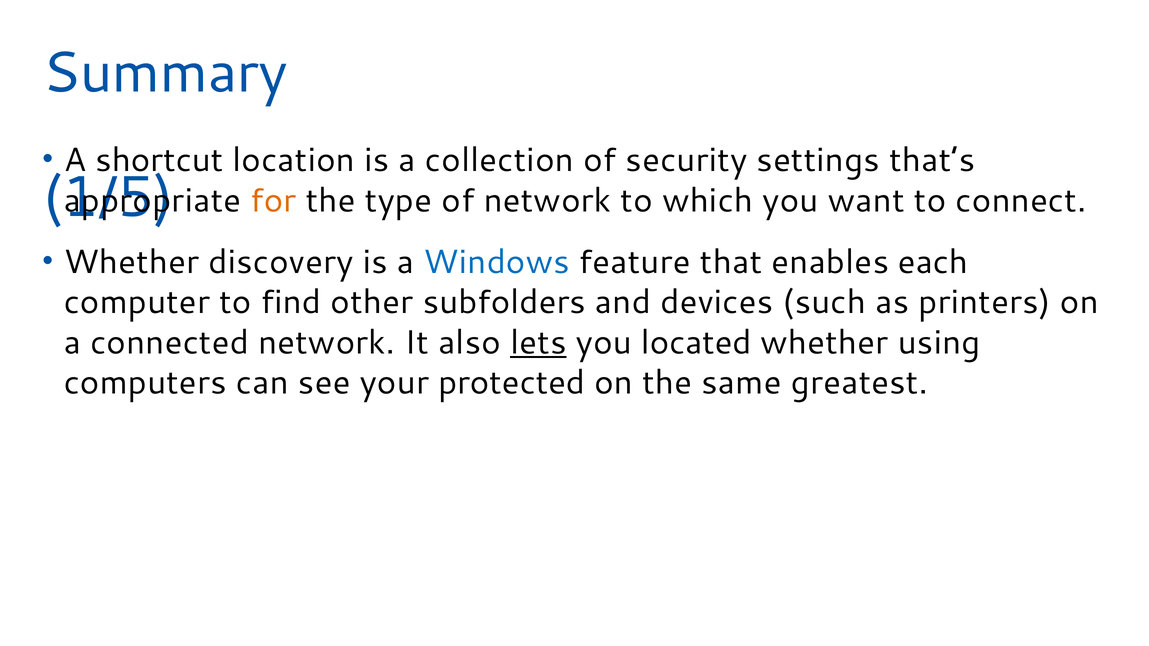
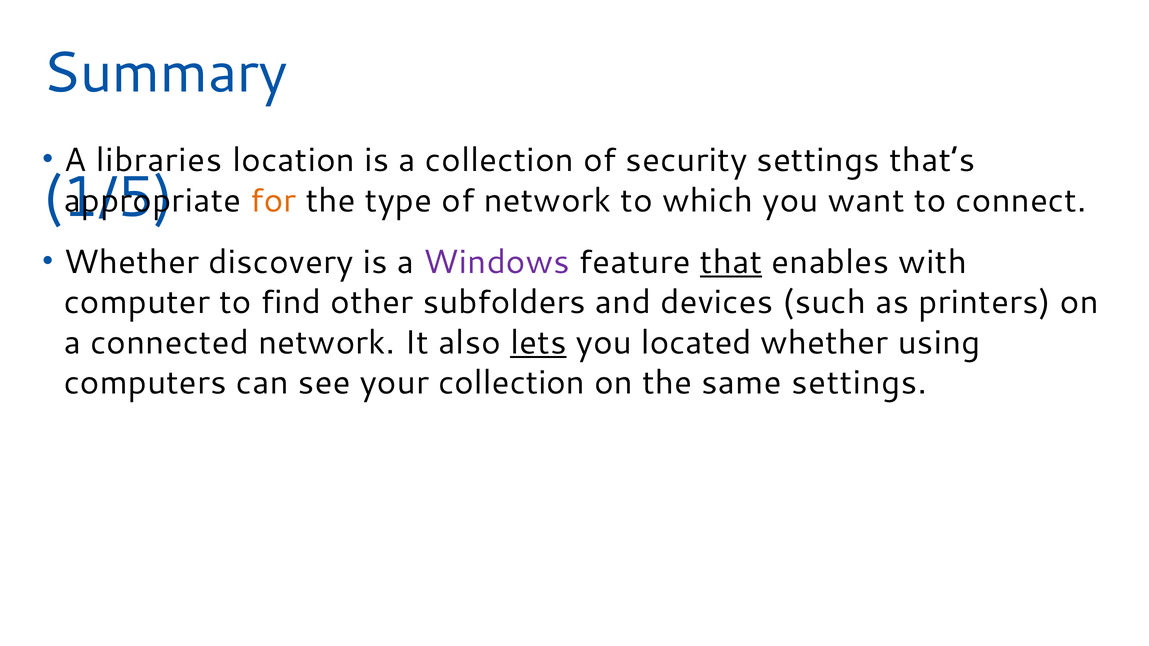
shortcut: shortcut -> libraries
Windows colour: blue -> purple
that underline: none -> present
each: each -> with
your protected: protected -> collection
same greatest: greatest -> settings
